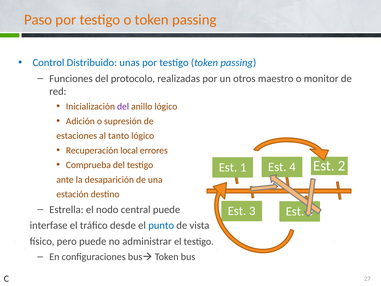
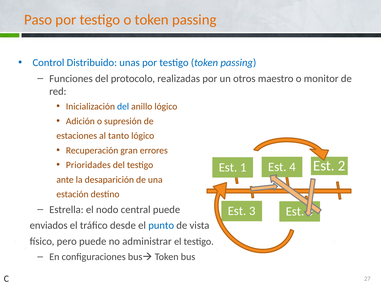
del at (123, 106) colour: purple -> blue
local: local -> gran
Comprueba: Comprueba -> Prioridades
interfase: interfase -> enviados
